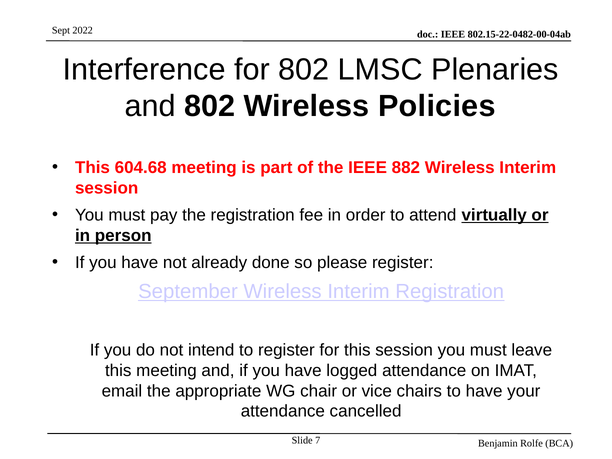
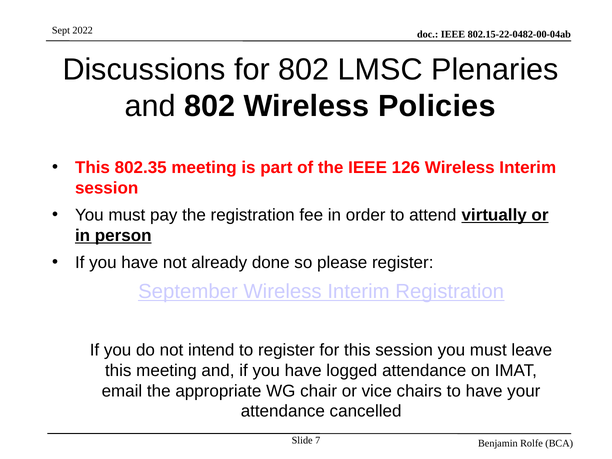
Interference: Interference -> Discussions
604.68: 604.68 -> 802.35
882: 882 -> 126
